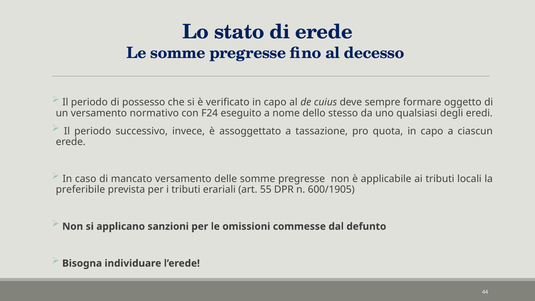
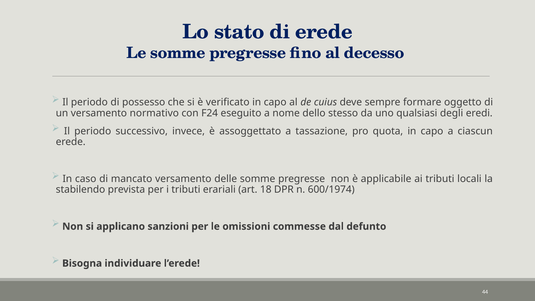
preferibile: preferibile -> stabilendo
55: 55 -> 18
600/1905: 600/1905 -> 600/1974
